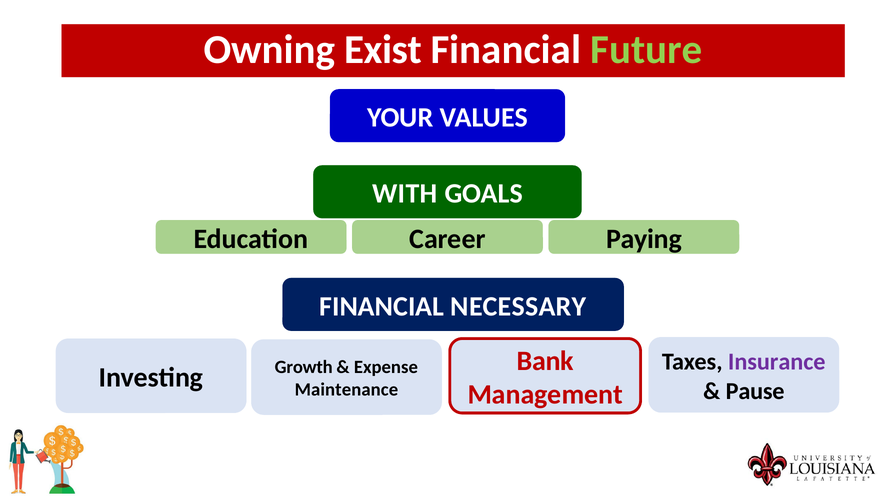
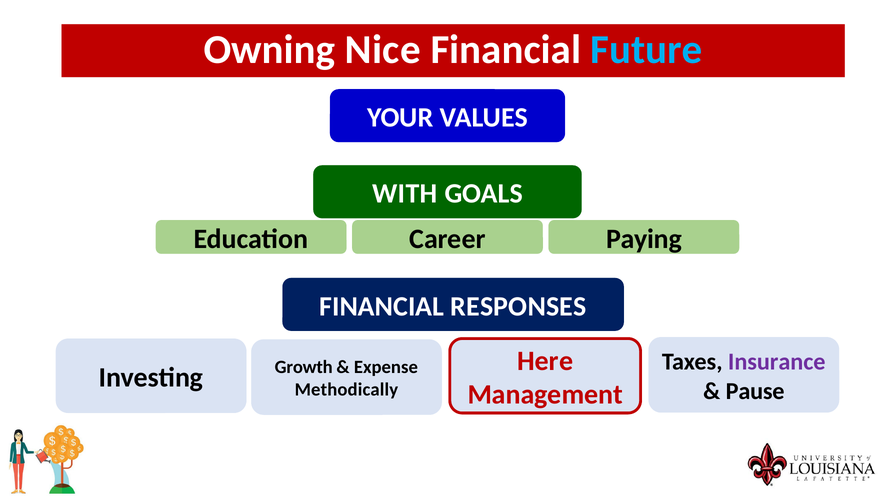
Exist: Exist -> Nice
Future colour: light green -> light blue
NECESSARY: NECESSARY -> RESPONSES
Bank: Bank -> Here
Maintenance: Maintenance -> Methodically
